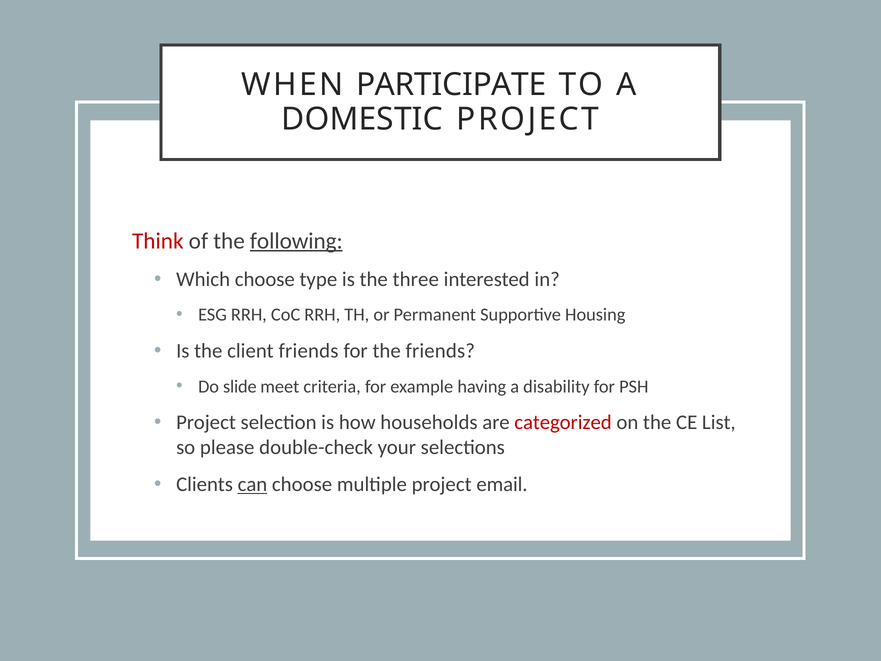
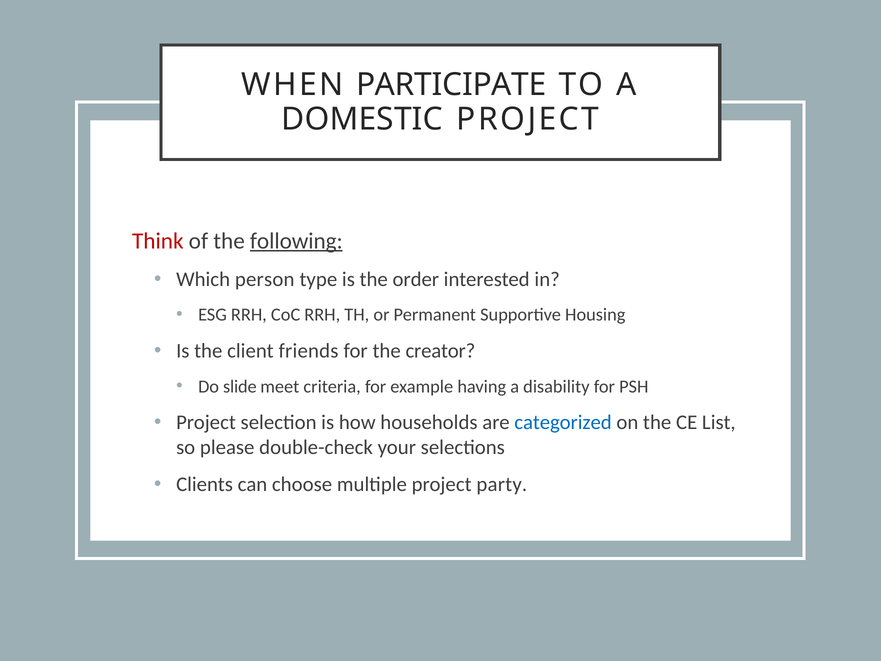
Which choose: choose -> person
three: three -> order
the friends: friends -> creator
categorized colour: red -> blue
can underline: present -> none
email: email -> party
